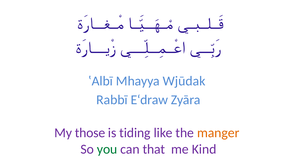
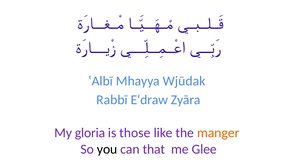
those: those -> gloria
tiding: tiding -> those
you colour: green -> black
Kind: Kind -> Glee
